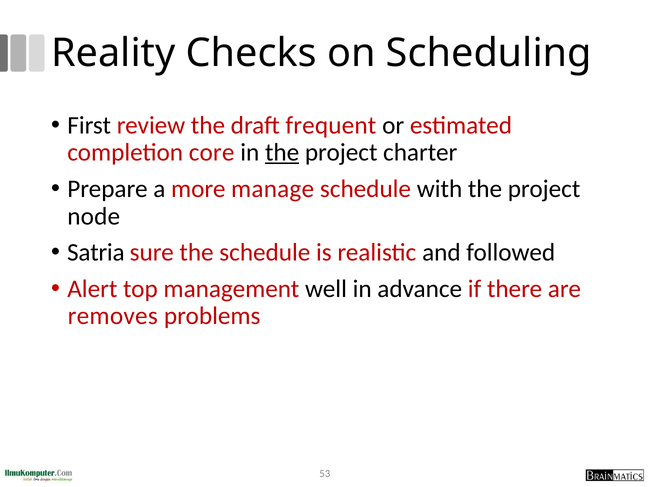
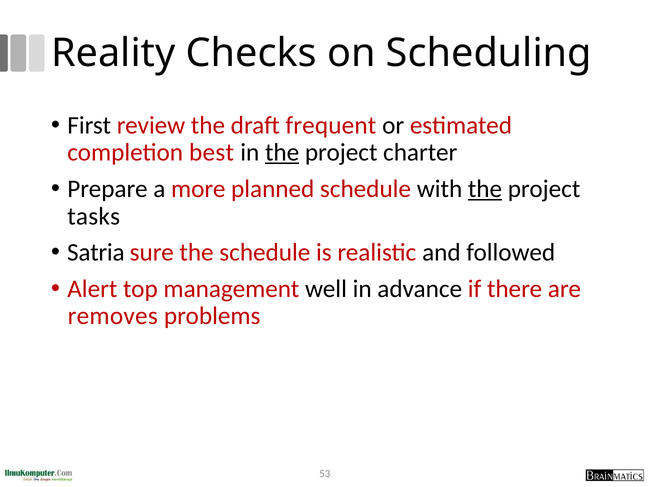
core: core -> best
manage: manage -> planned
the at (485, 189) underline: none -> present
node: node -> tasks
